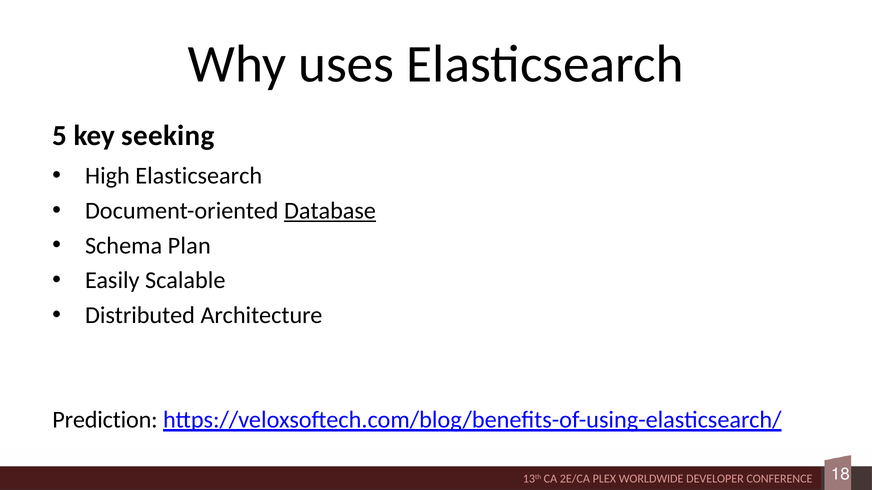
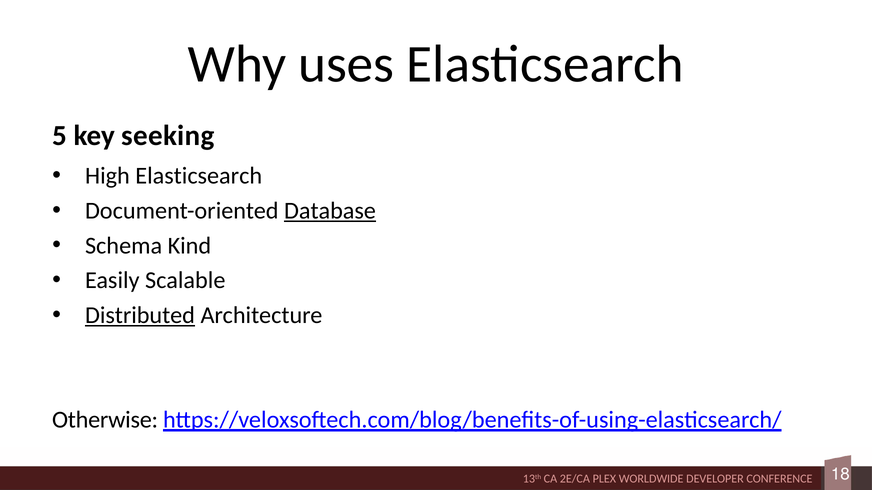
Plan: Plan -> Kind
Distributed underline: none -> present
Prediction: Prediction -> Otherwise
